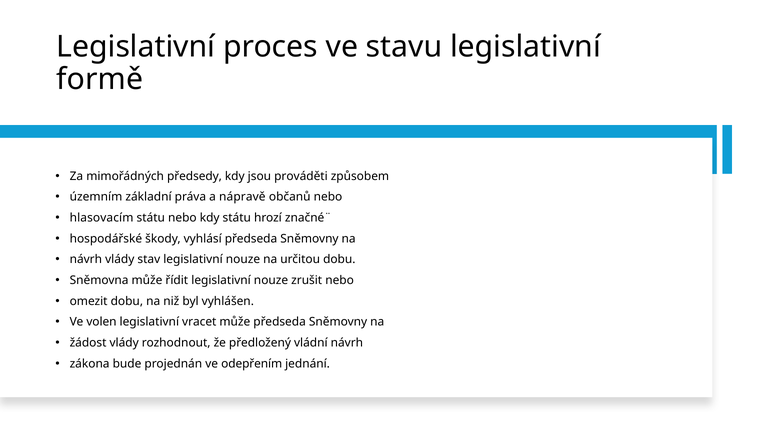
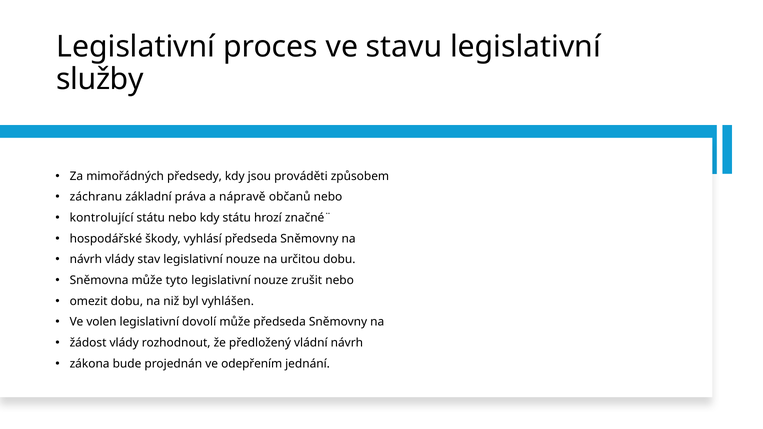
formě: formě -> služby
územním: územním -> záchranu
hlasovacím: hlasovacím -> kontrolující
řídit: řídit -> tyto
vracet: vracet -> dovolí
